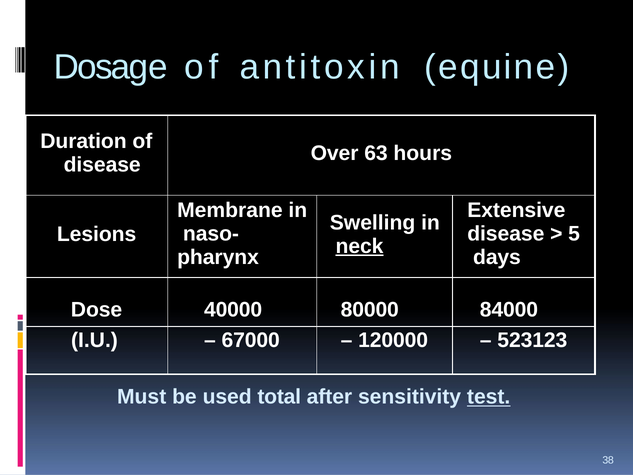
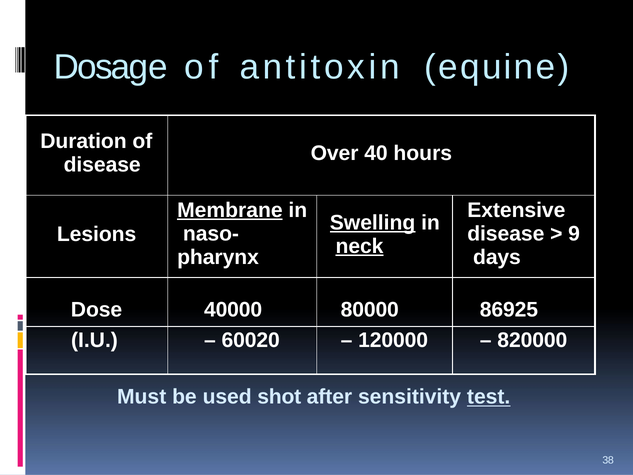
63: 63 -> 40
Membrane underline: none -> present
Swelling underline: none -> present
5: 5 -> 9
84000: 84000 -> 86925
67000: 67000 -> 60020
523123: 523123 -> 820000
total: total -> shot
